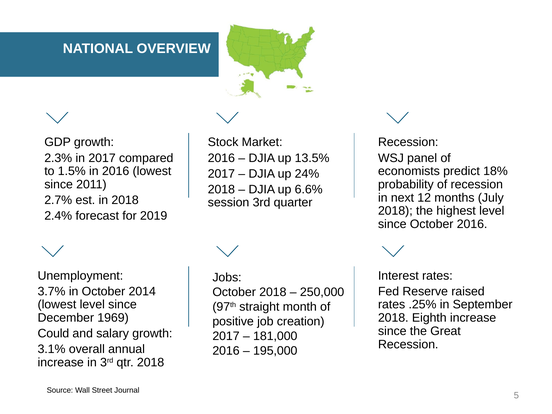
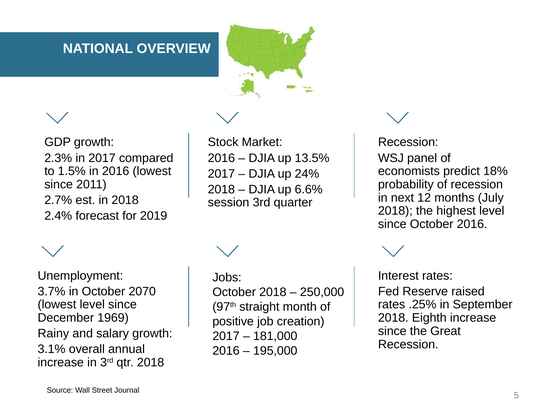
2014: 2014 -> 2070
Could: Could -> Rainy
